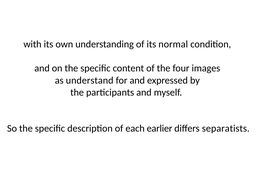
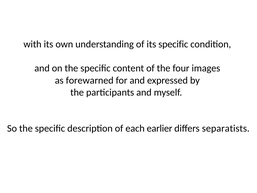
its normal: normal -> specific
understand: understand -> forewarned
